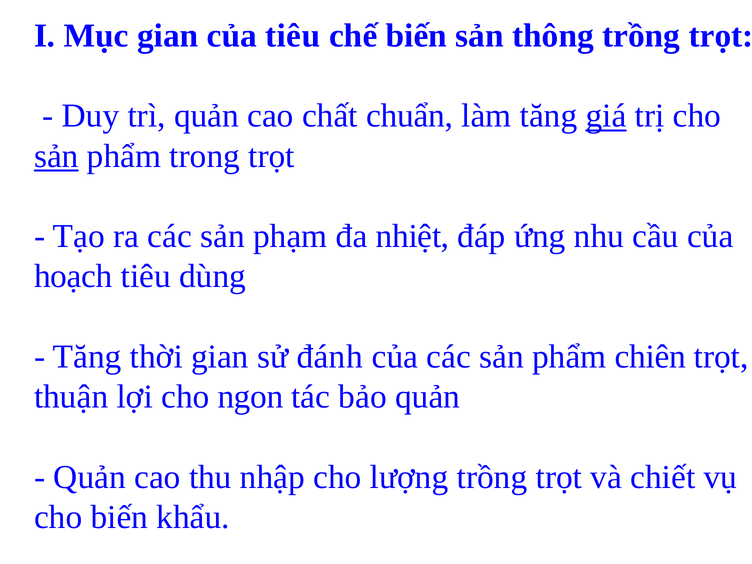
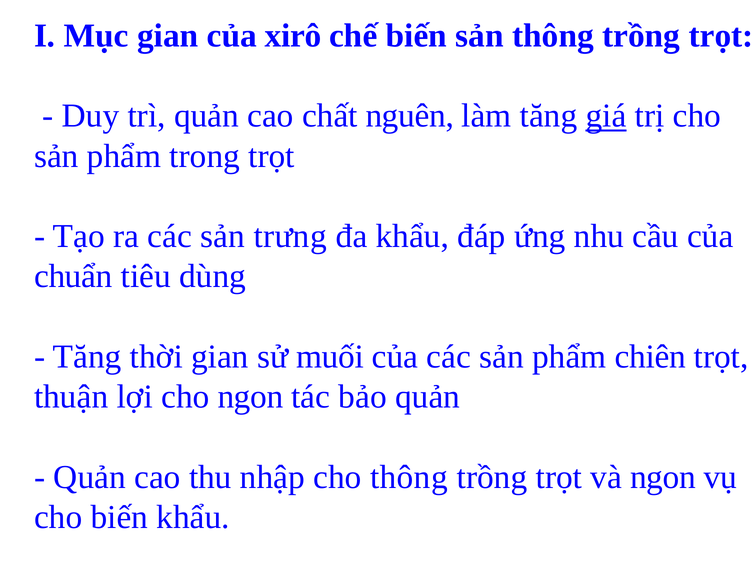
của tiêu: tiêu -> xirô
chuẩn: chuẩn -> nguên
sản at (56, 156) underline: present -> none
phạm: phạm -> trưng
đa nhiệt: nhiệt -> khẩu
hoạch: hoạch -> chuẩn
đánh: đánh -> muối
cho lượng: lượng -> thông
và chiết: chiết -> ngon
